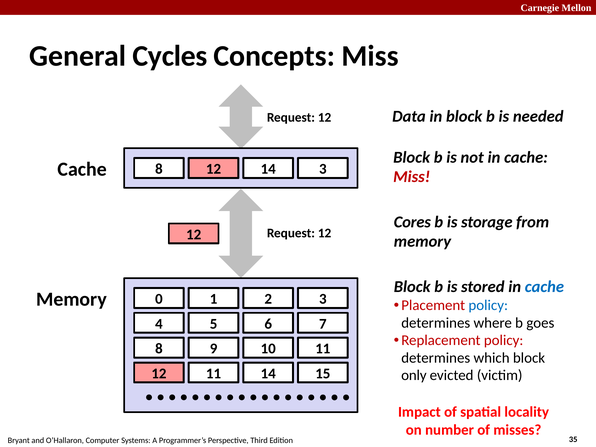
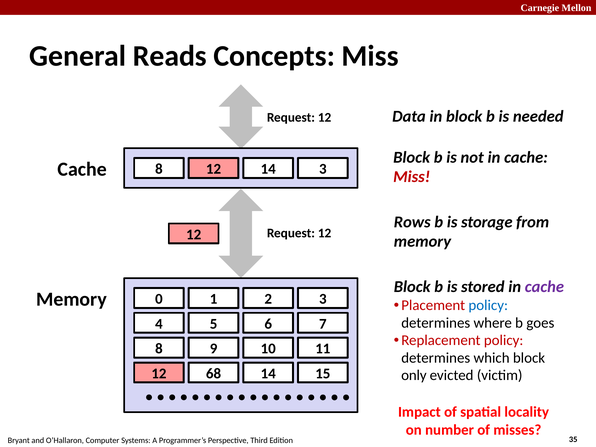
Cycles: Cycles -> Reads
Cores: Cores -> Rows
cache at (544, 287) colour: blue -> purple
11 at (214, 374): 11 -> 68
